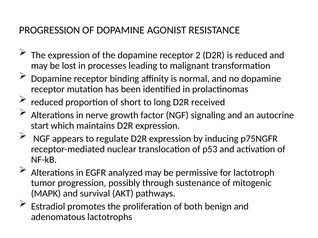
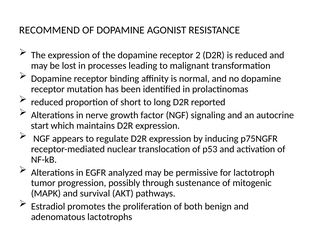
PROGRESSION at (50, 30): PROGRESSION -> RECOMMEND
received: received -> reported
